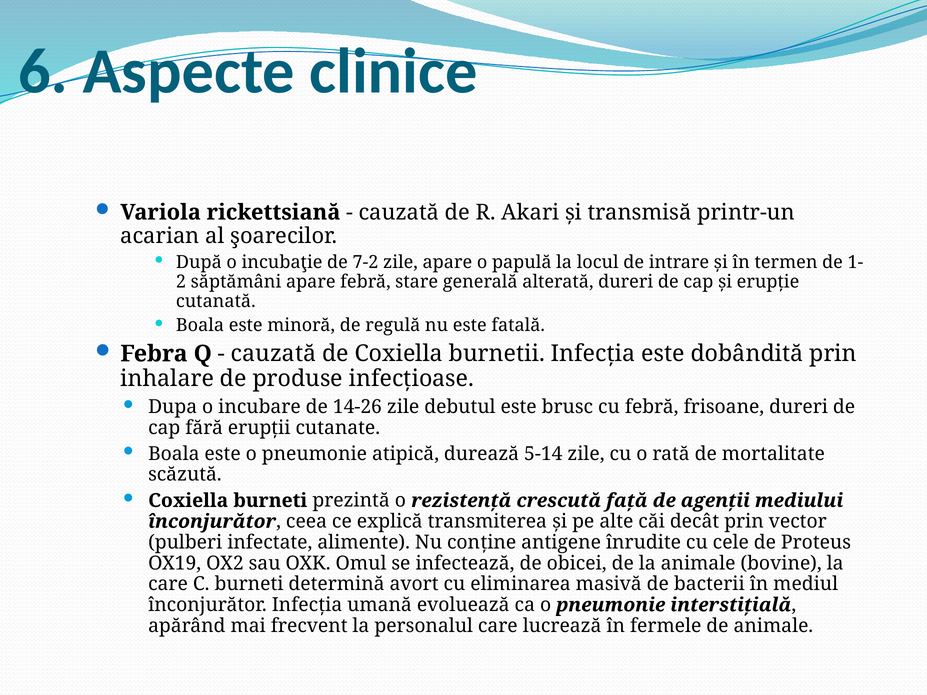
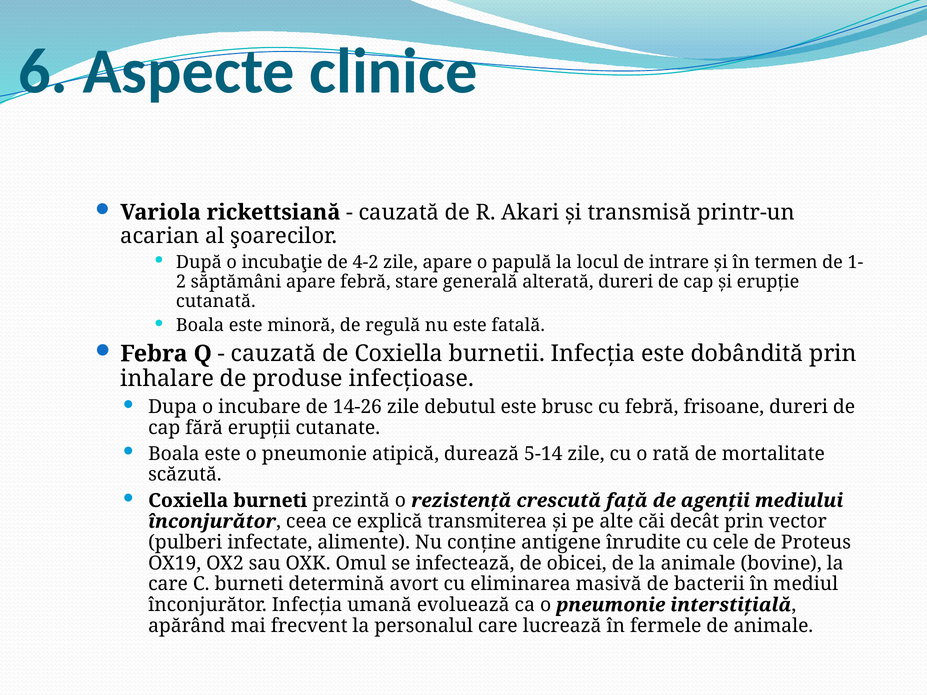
7-2: 7-2 -> 4-2
